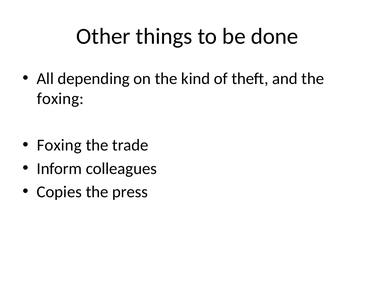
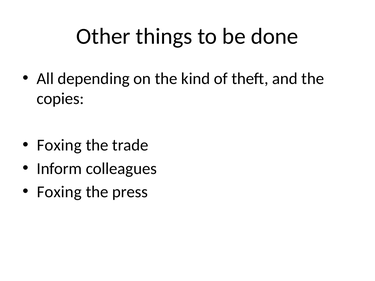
foxing at (60, 99): foxing -> copies
Copies at (59, 192): Copies -> Foxing
